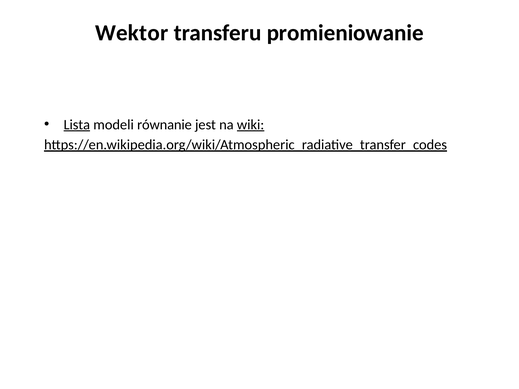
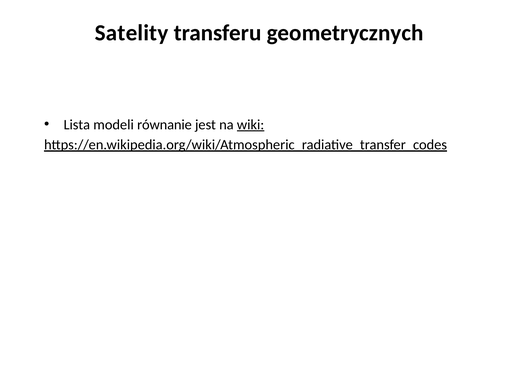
Wektor: Wektor -> Satelity
promieniowanie: promieniowanie -> geometrycznych
Lista underline: present -> none
